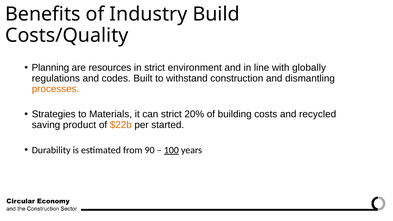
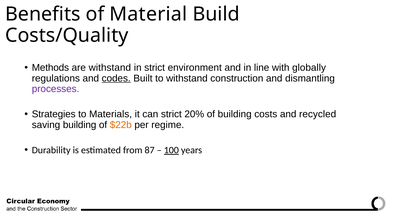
Industry: Industry -> Material
Planning: Planning -> Methods
are resources: resources -> withstand
codes underline: none -> present
processes colour: orange -> purple
saving product: product -> building
started: started -> regime
90: 90 -> 87
